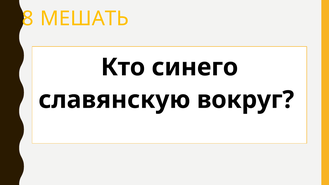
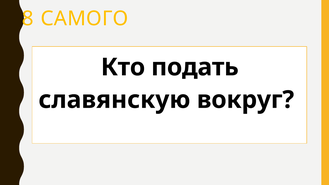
МЕШАТЬ: МЕШАТЬ -> САМОГО
синего: синего -> подать
